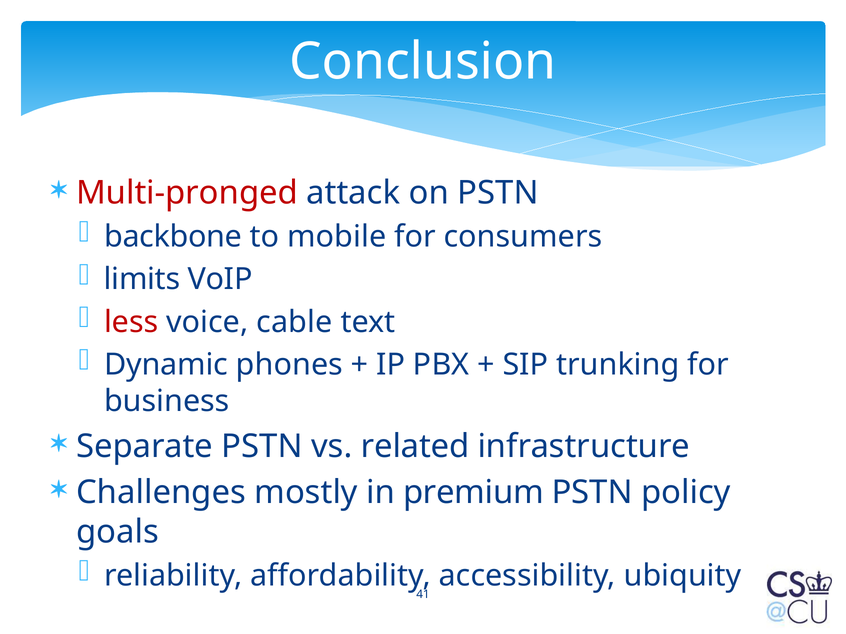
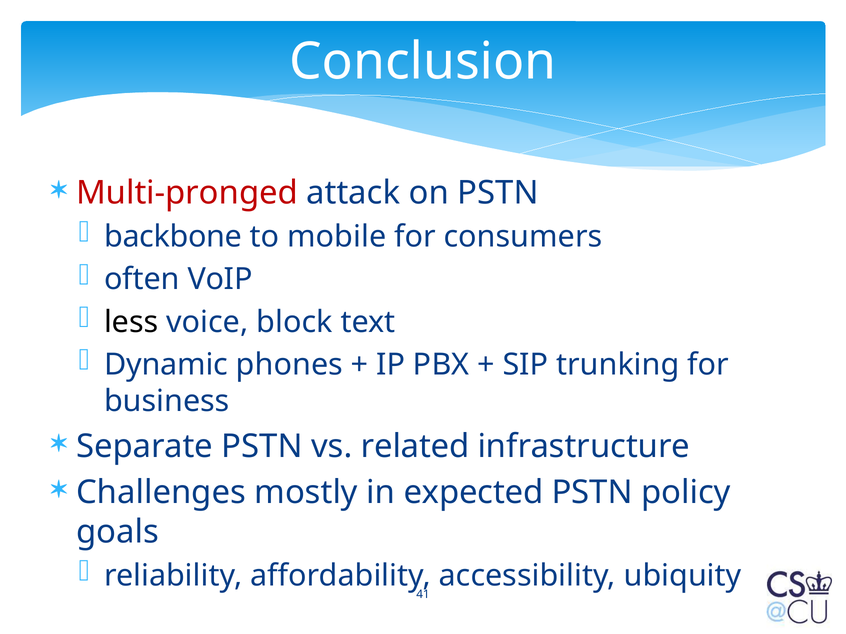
limits: limits -> often
less colour: red -> black
cable: cable -> block
premium: premium -> expected
